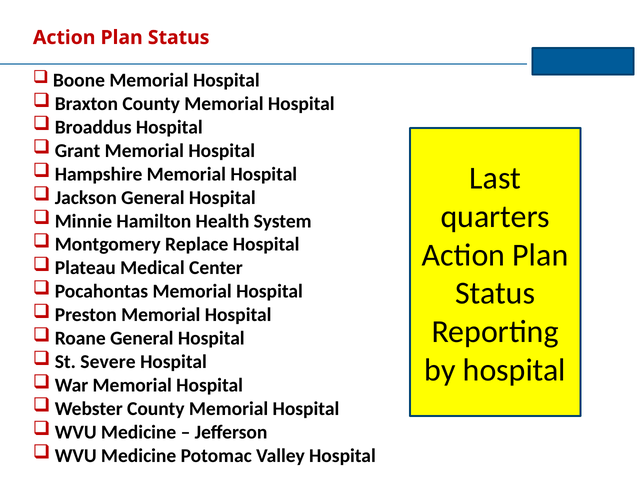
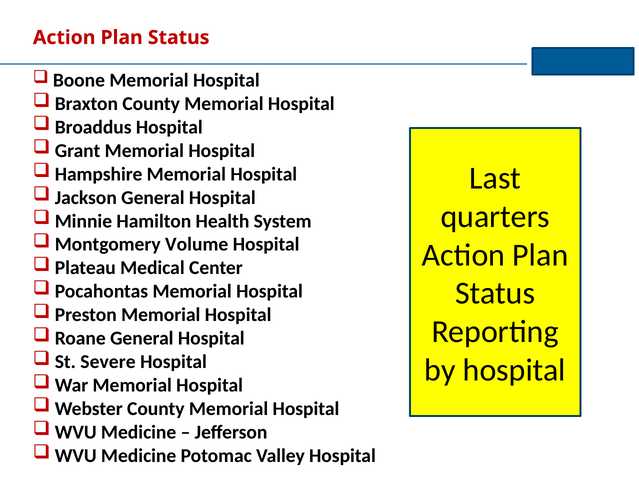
Replace: Replace -> Volume
